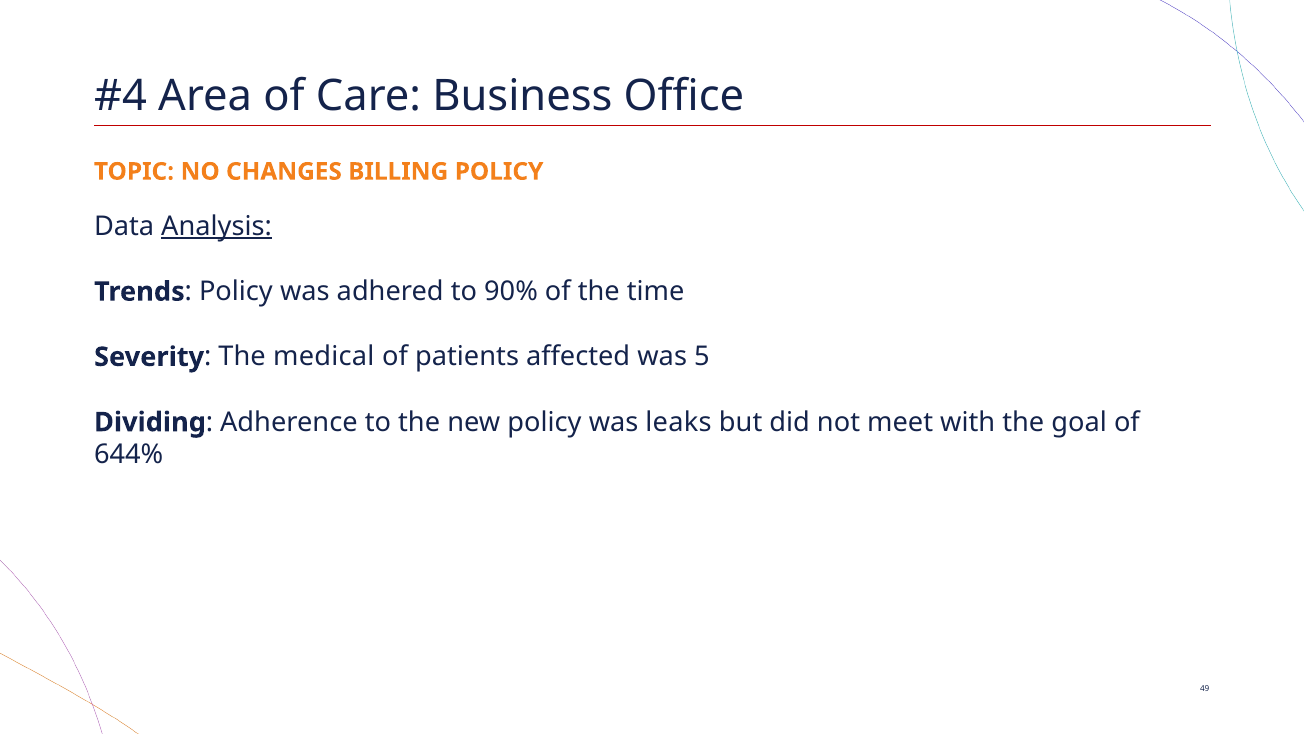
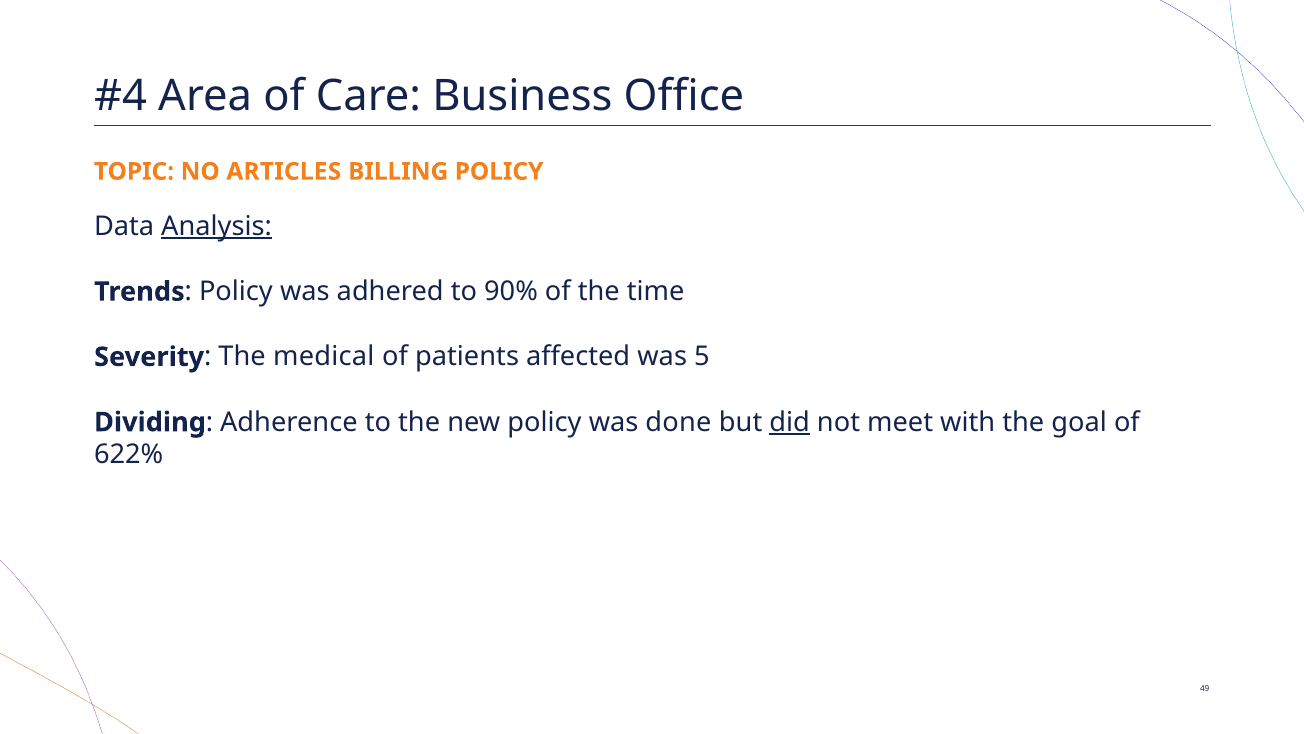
CHANGES: CHANGES -> ARTICLES
leaks: leaks -> done
did underline: none -> present
644%: 644% -> 622%
